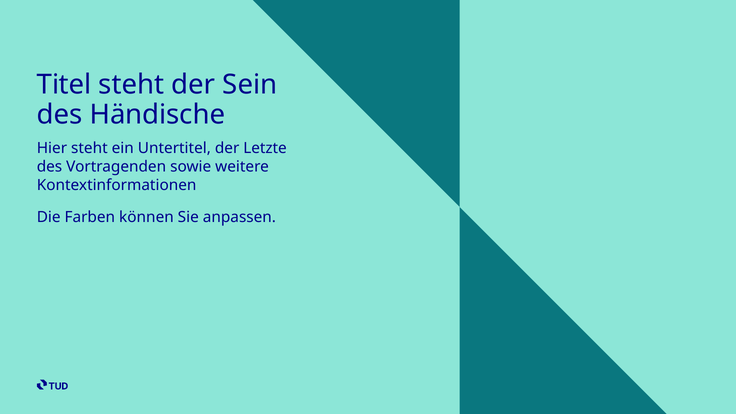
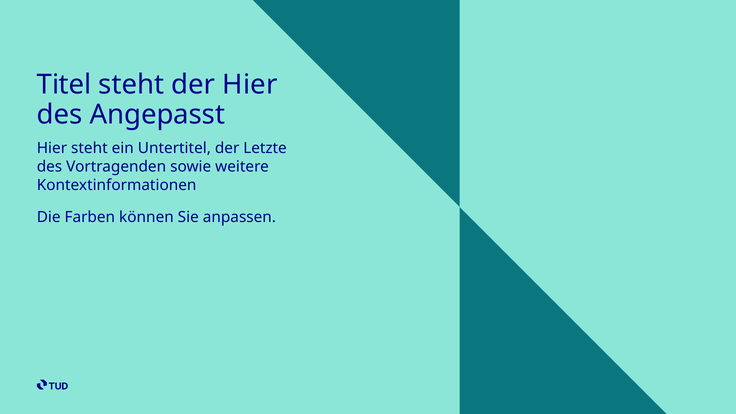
der Sein: Sein -> Hier
Händische: Händische -> Angepasst
